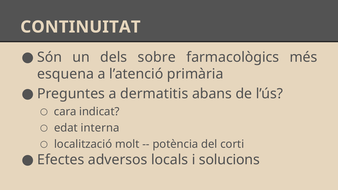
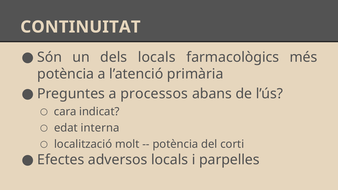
dels sobre: sobre -> locals
esquena at (66, 74): esquena -> potència
dermatitis: dermatitis -> processos
solucions: solucions -> parpelles
